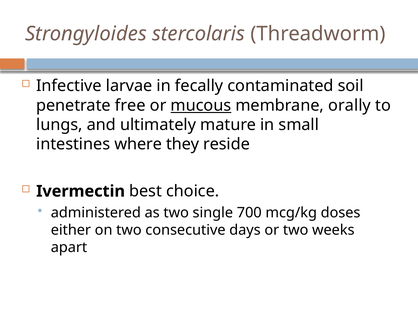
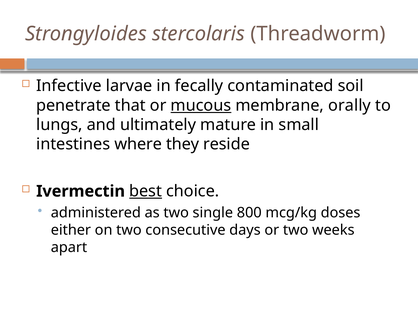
free: free -> that
best underline: none -> present
700: 700 -> 800
